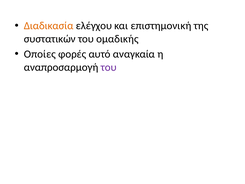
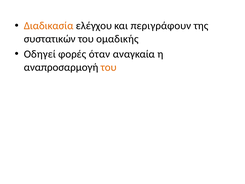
επιστημονική: επιστημονική -> περιγράφουν
Οποίες: Οποίες -> Οδηγεί
αυτό: αυτό -> όταν
του at (109, 67) colour: purple -> orange
